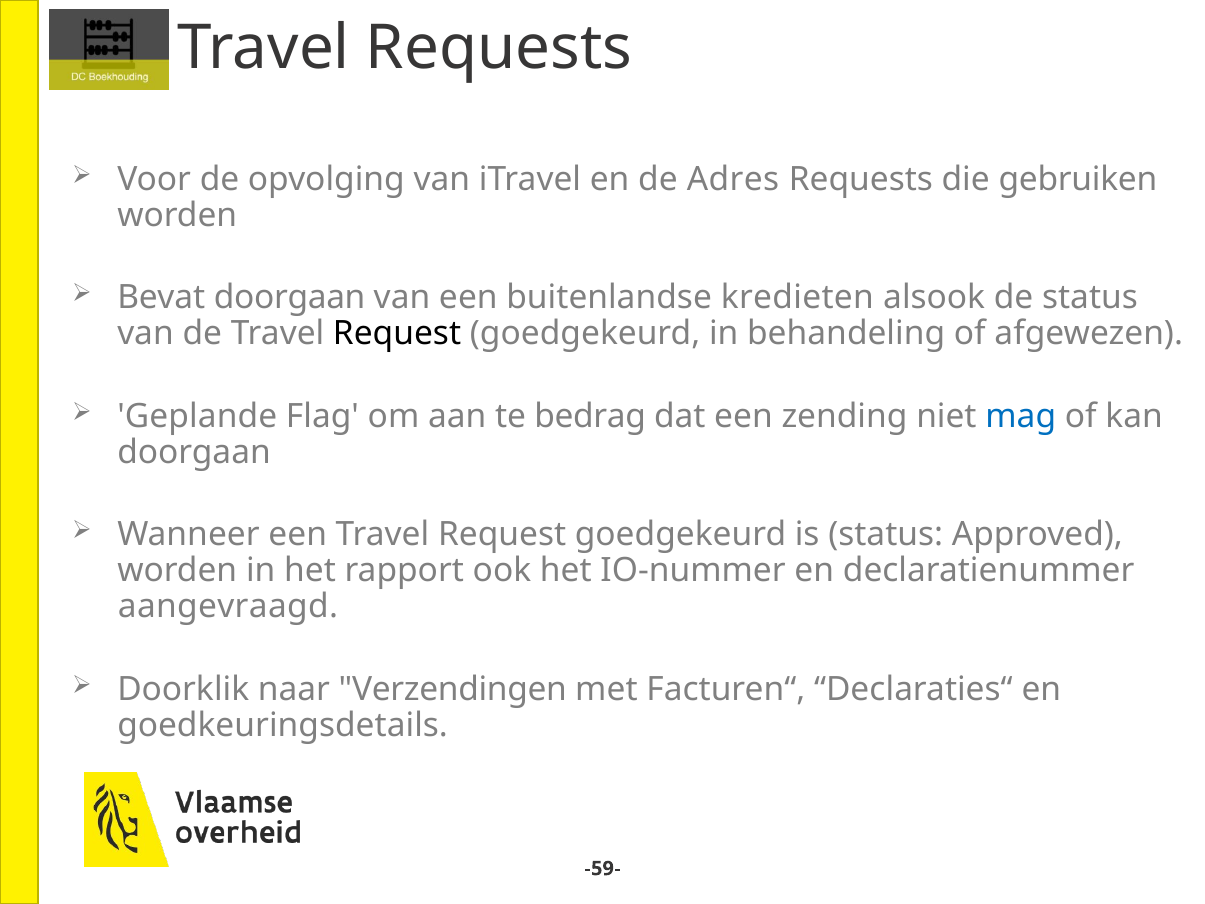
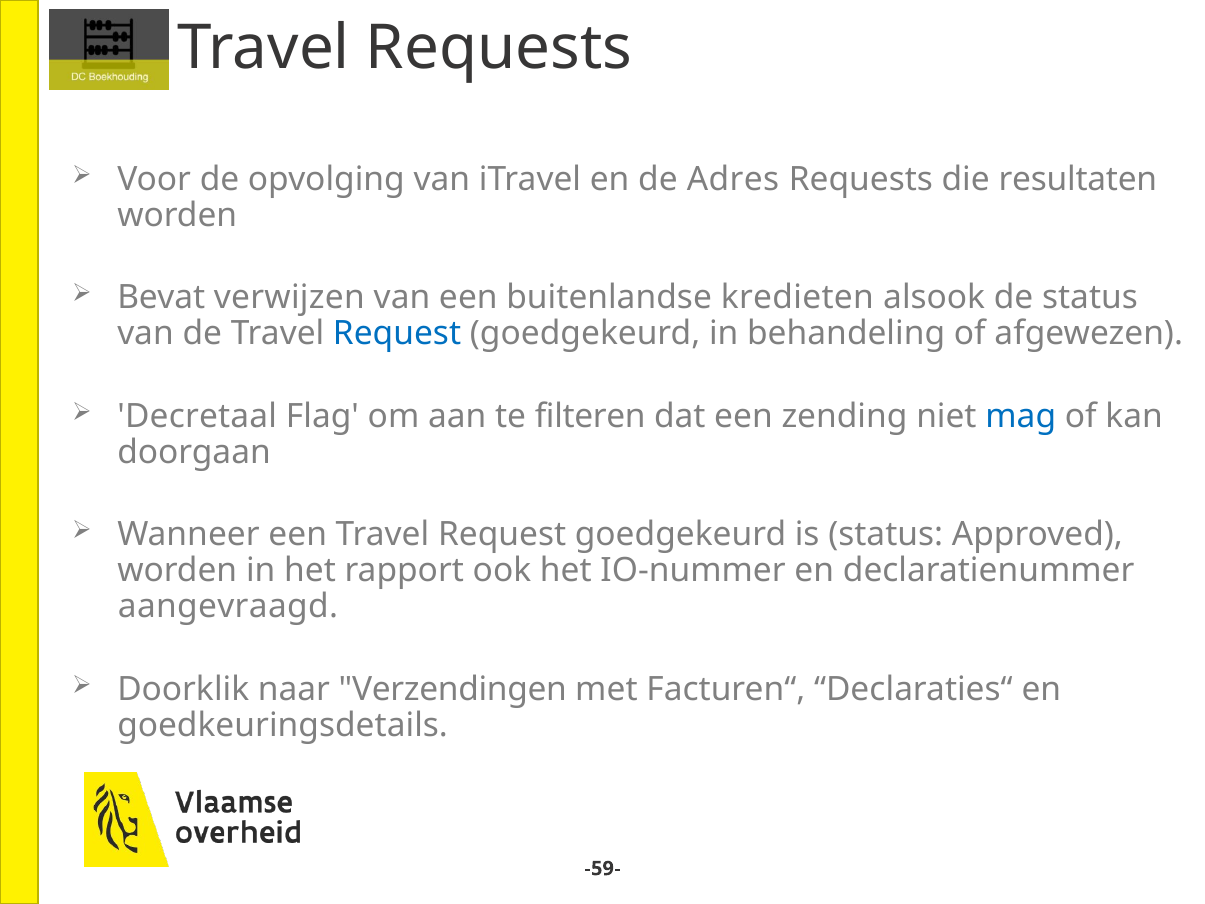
gebruiken: gebruiken -> resultaten
Bevat doorgaan: doorgaan -> verwijzen
Request at (397, 334) colour: black -> blue
Geplande: Geplande -> Decretaal
bedrag: bedrag -> filteren
